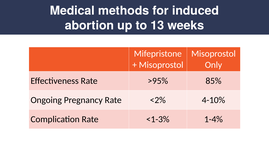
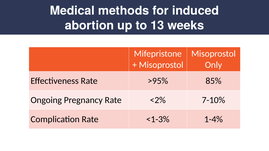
4-10%: 4-10% -> 7-10%
